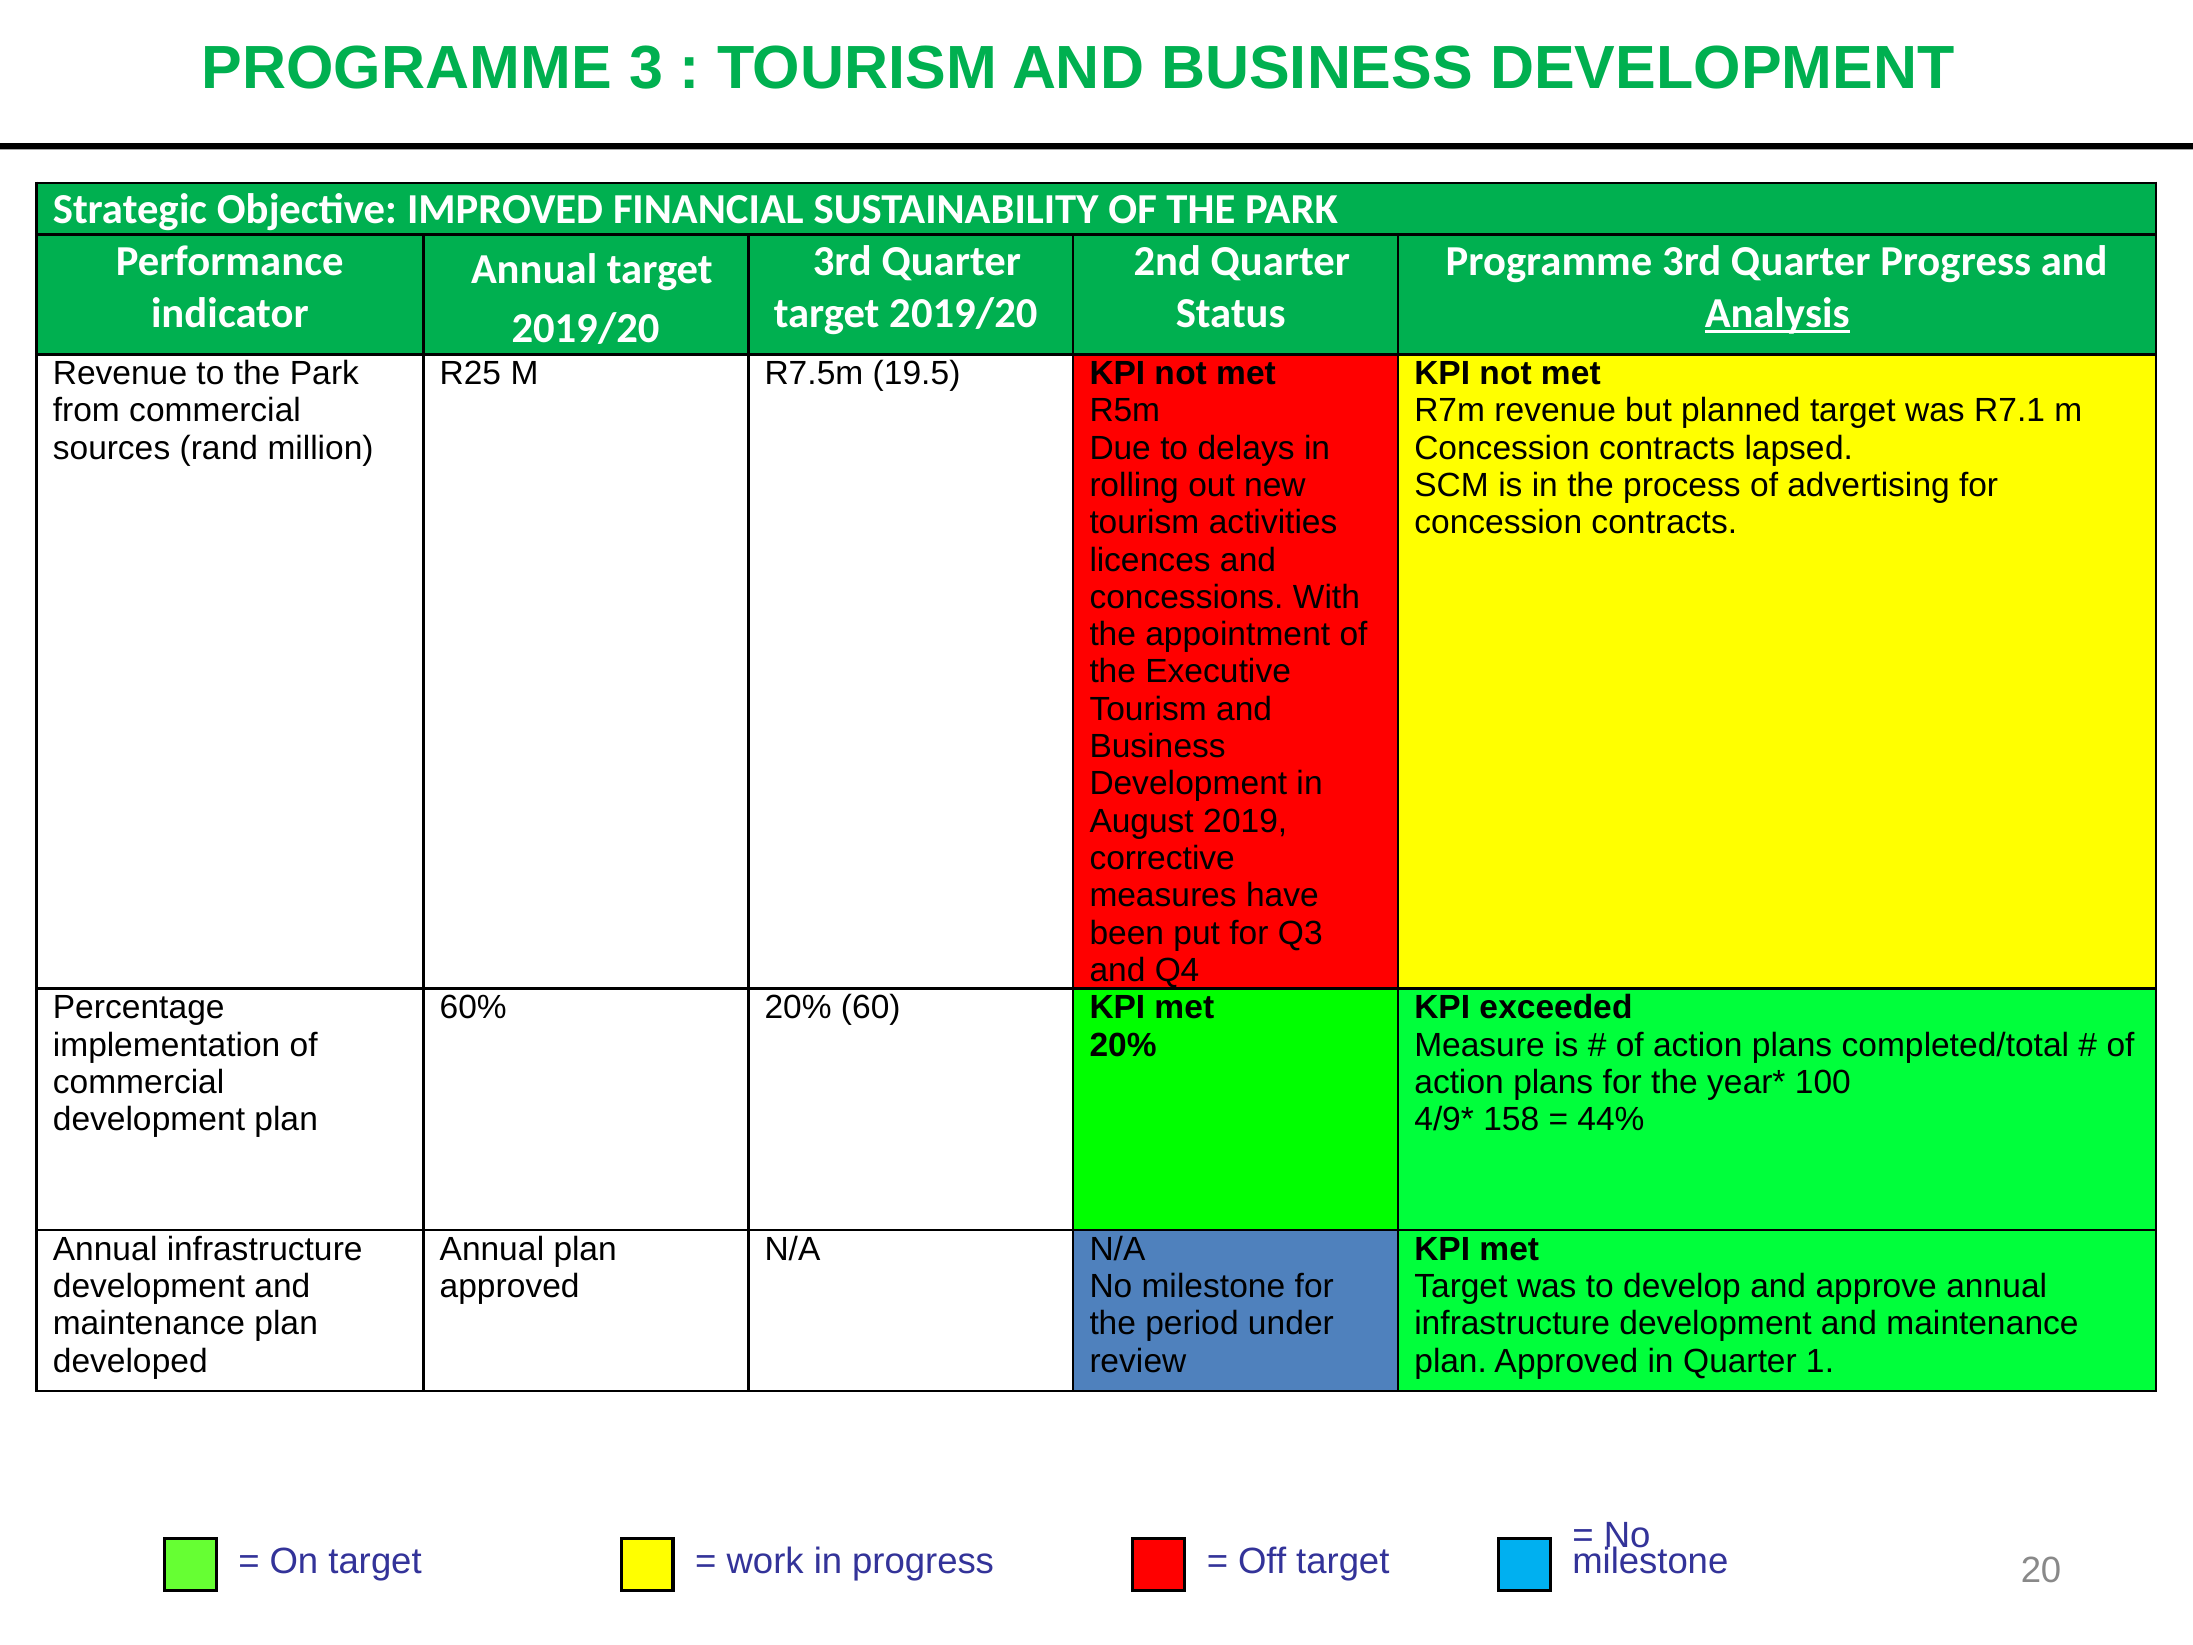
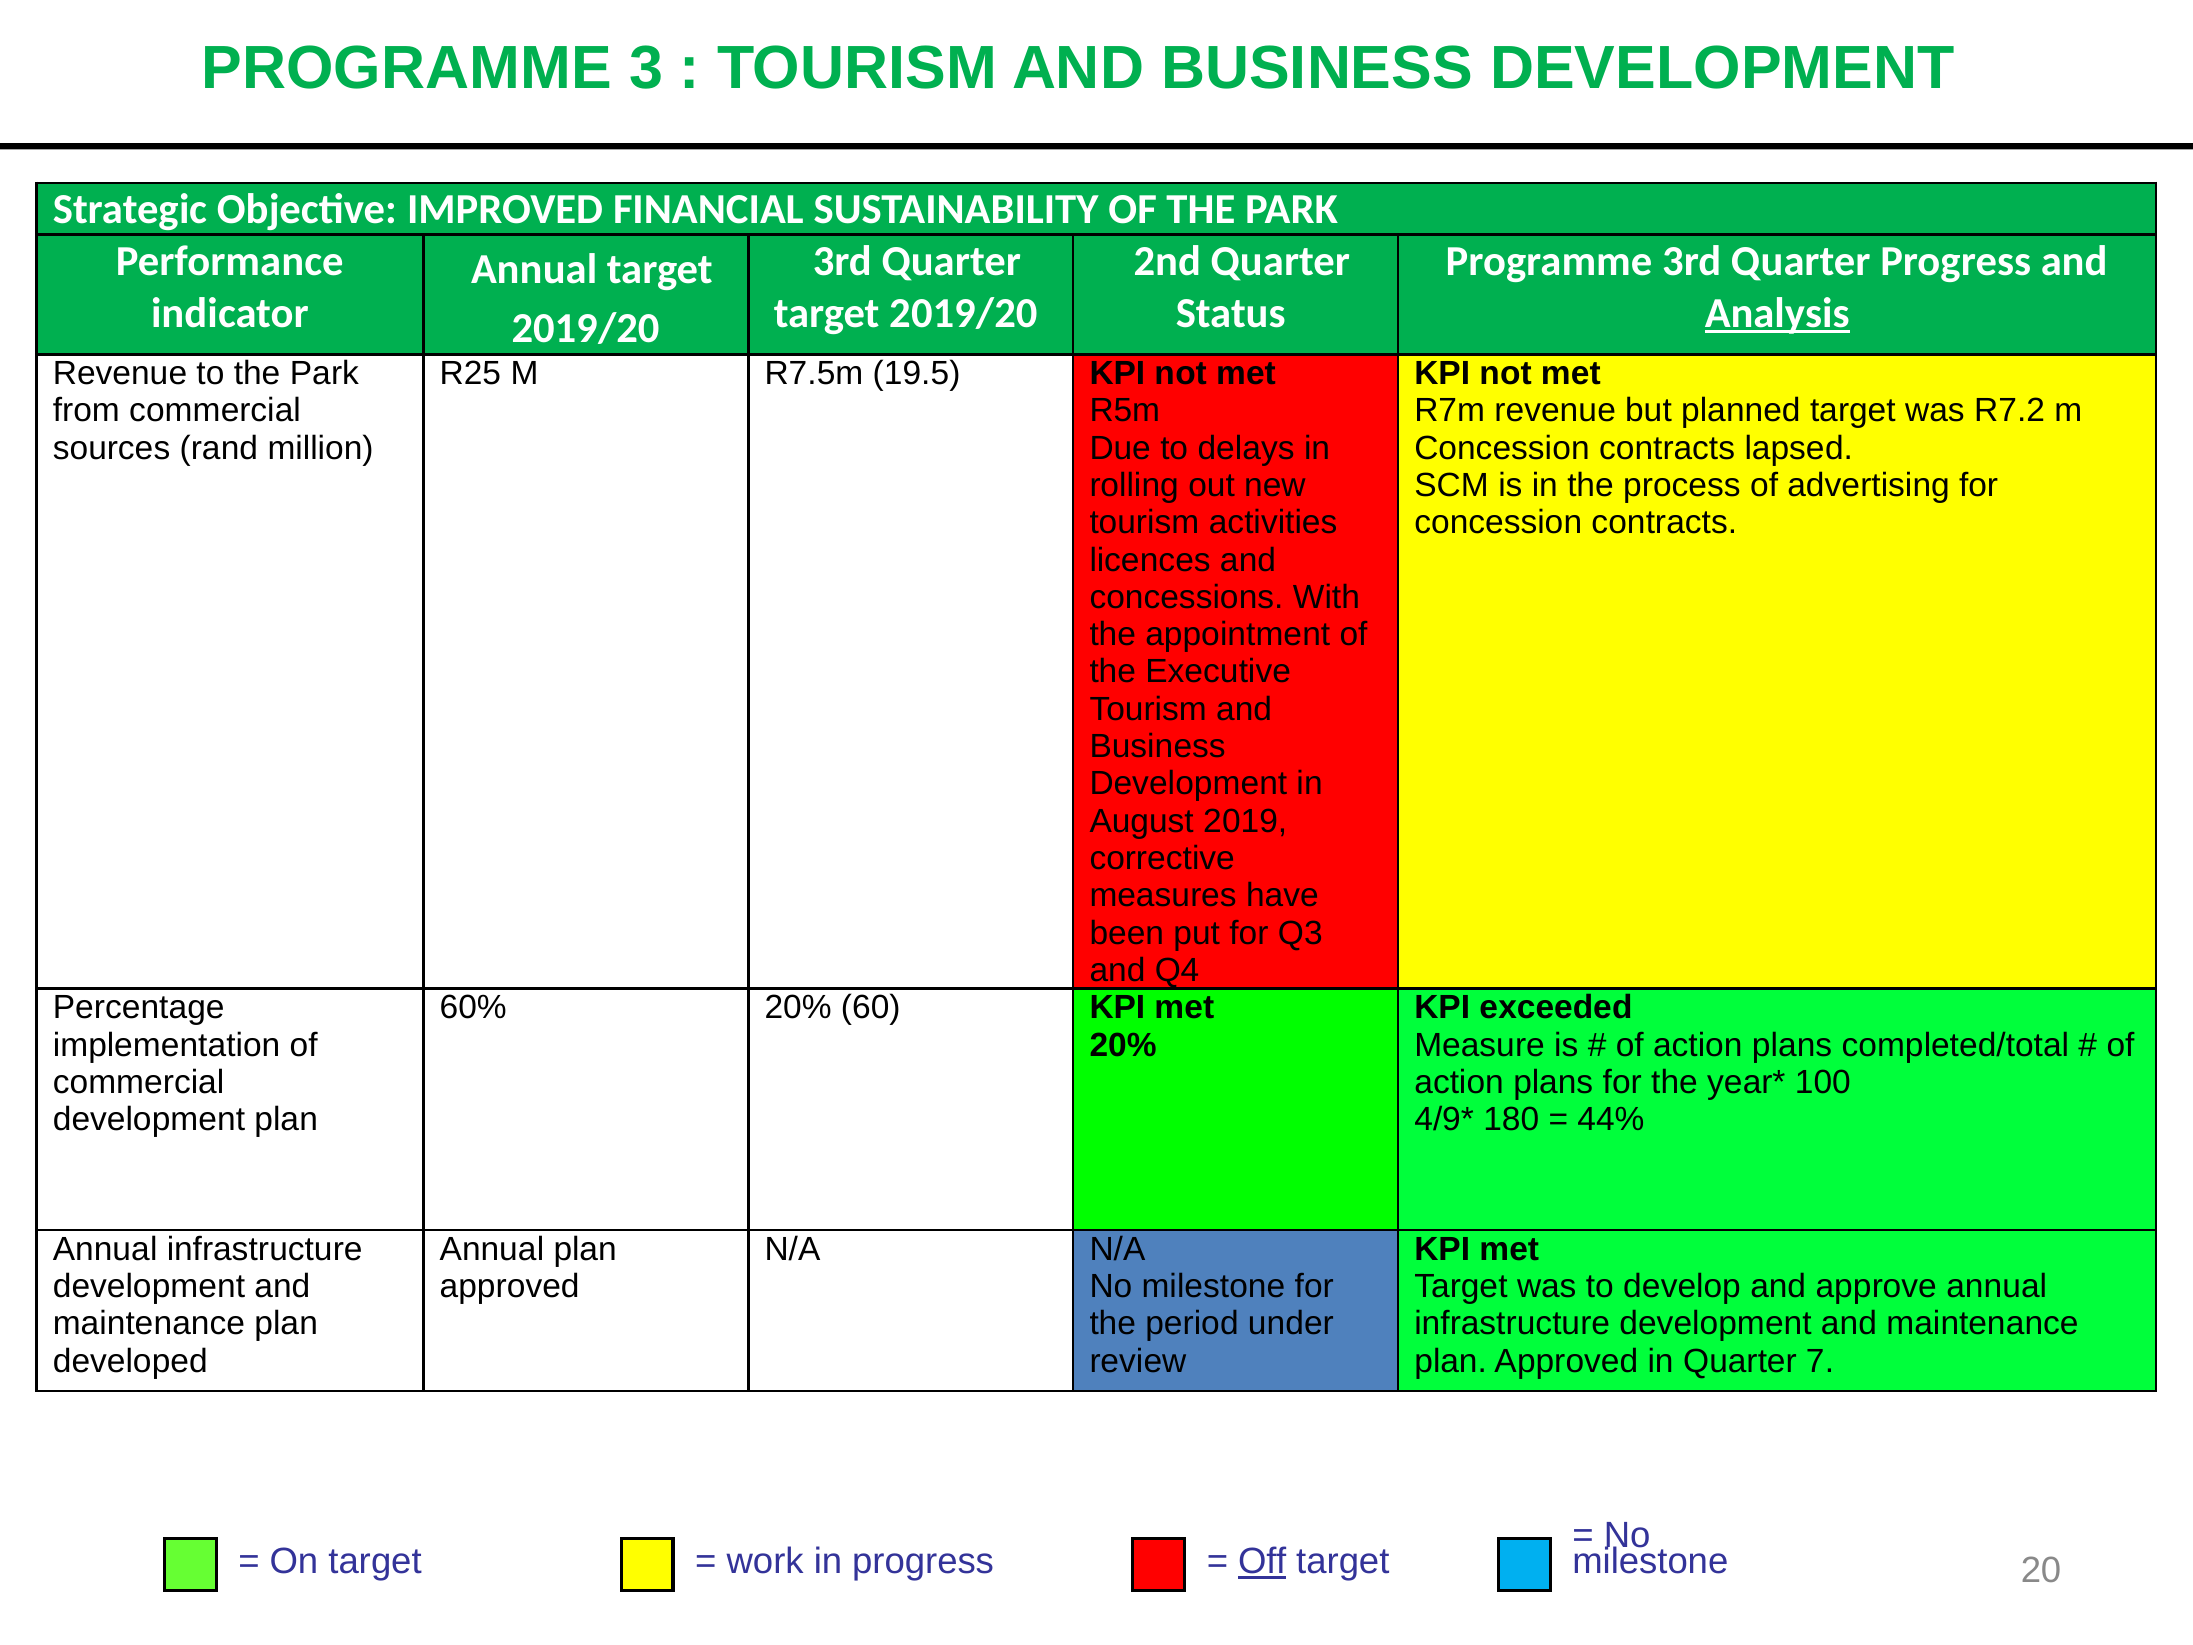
R7.1: R7.1 -> R7.2
158: 158 -> 180
1: 1 -> 7
Off underline: none -> present
